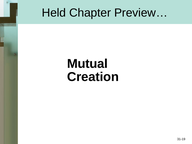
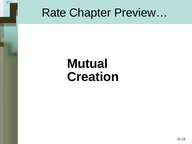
Held: Held -> Rate
